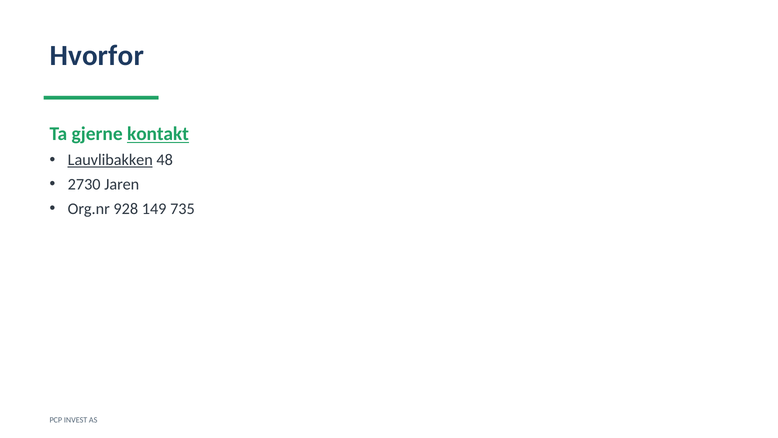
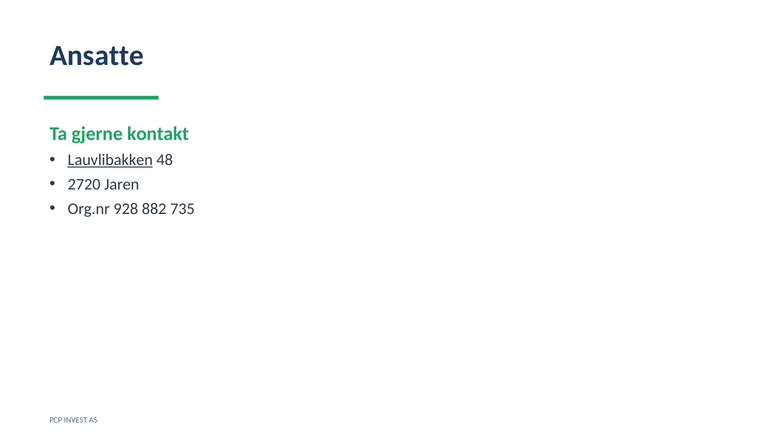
Hvorfor: Hvorfor -> Ansatte
kontakt underline: present -> none
2730: 2730 -> 2720
149: 149 -> 882
